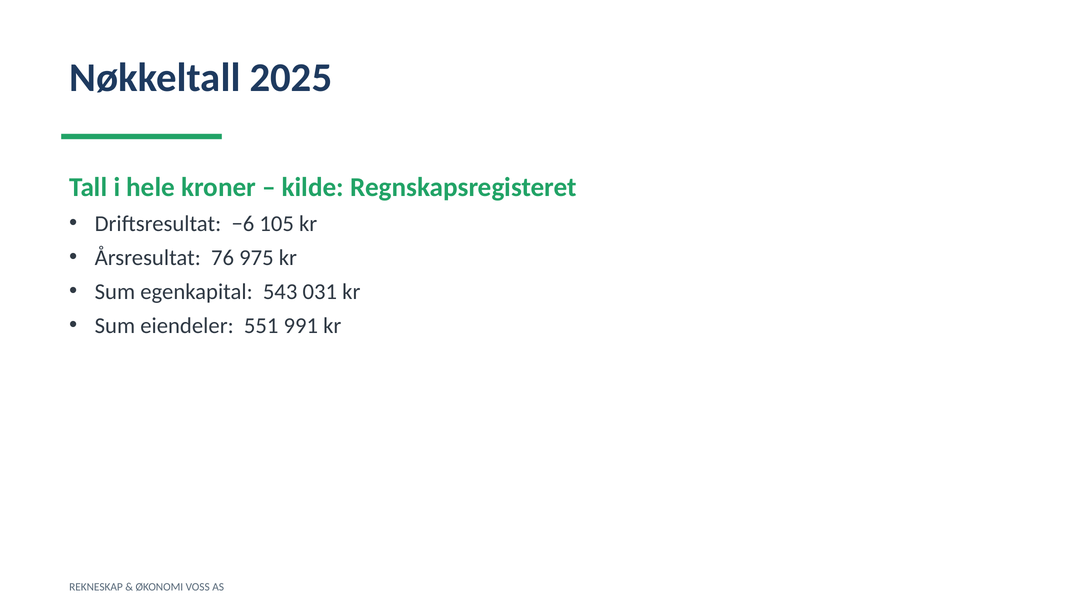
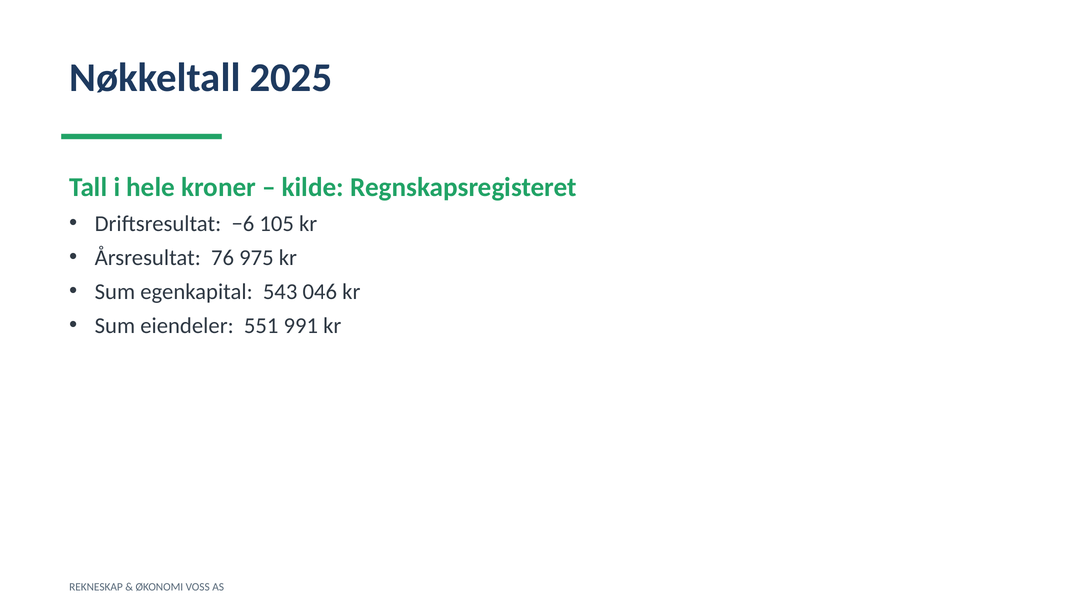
031: 031 -> 046
